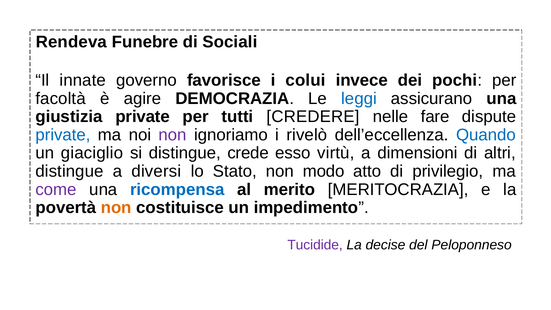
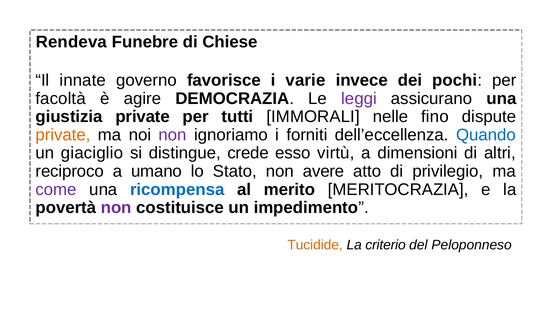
Sociali: Sociali -> Chiese
colui: colui -> varie
leggi colour: blue -> purple
CREDERE: CREDERE -> IMMORALI
fare: fare -> fino
private at (63, 135) colour: blue -> orange
rivelò: rivelò -> forniti
distingue at (70, 171): distingue -> reciproco
diversi: diversi -> umano
modo: modo -> avere
non at (116, 208) colour: orange -> purple
Tucidide colour: purple -> orange
decise: decise -> criterio
